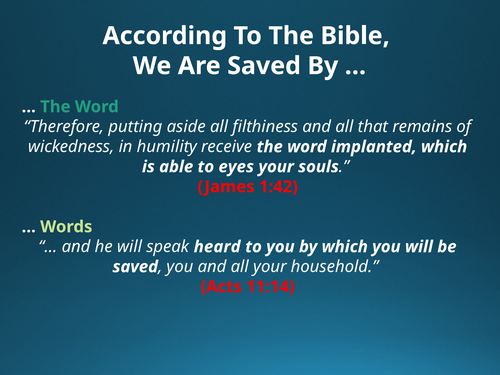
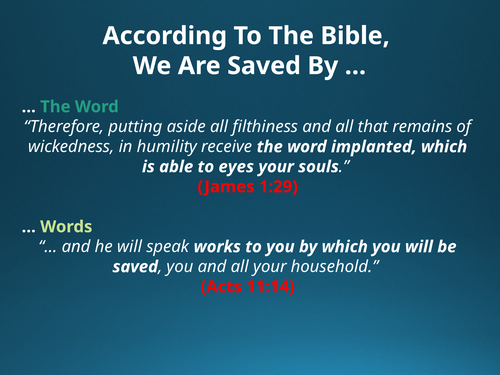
1:42: 1:42 -> 1:29
heard: heard -> works
